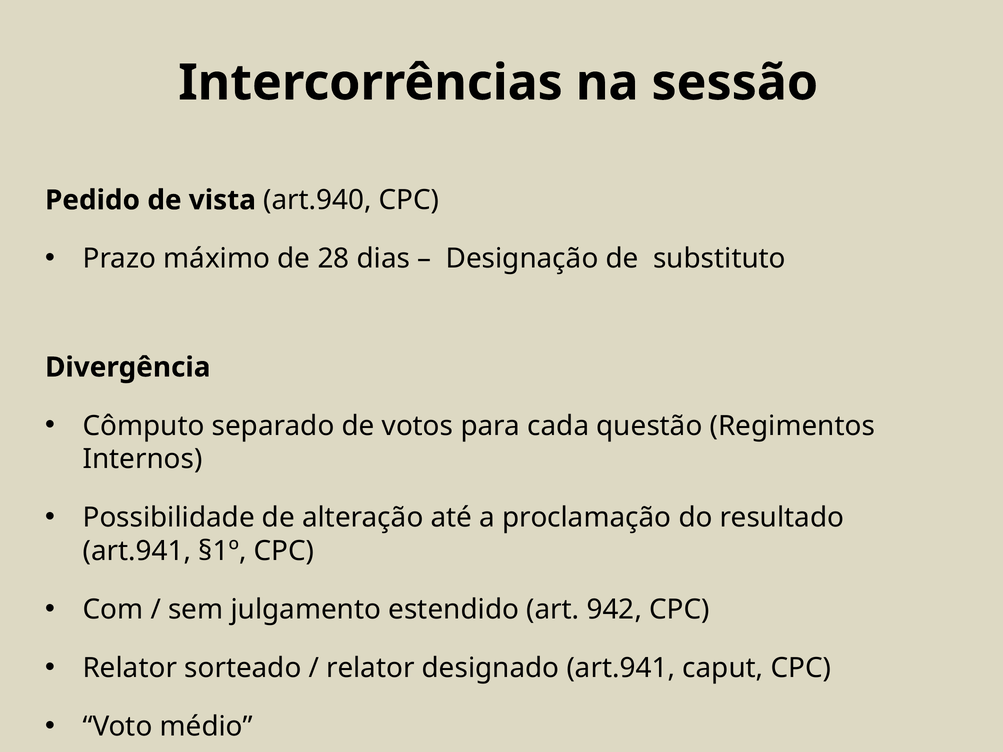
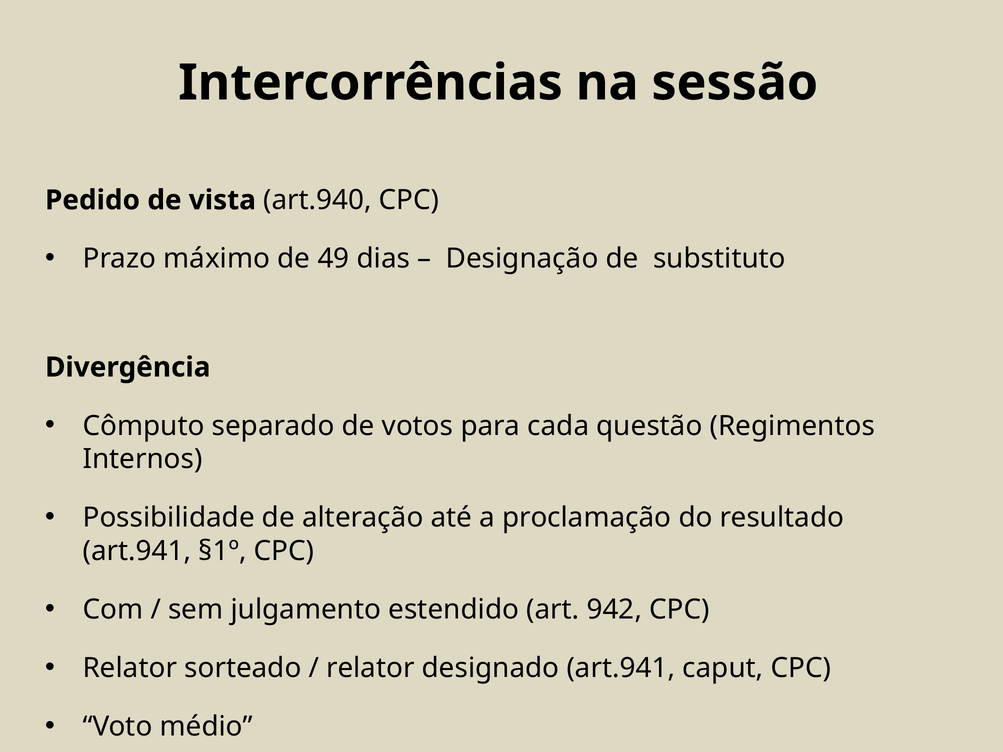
28: 28 -> 49
